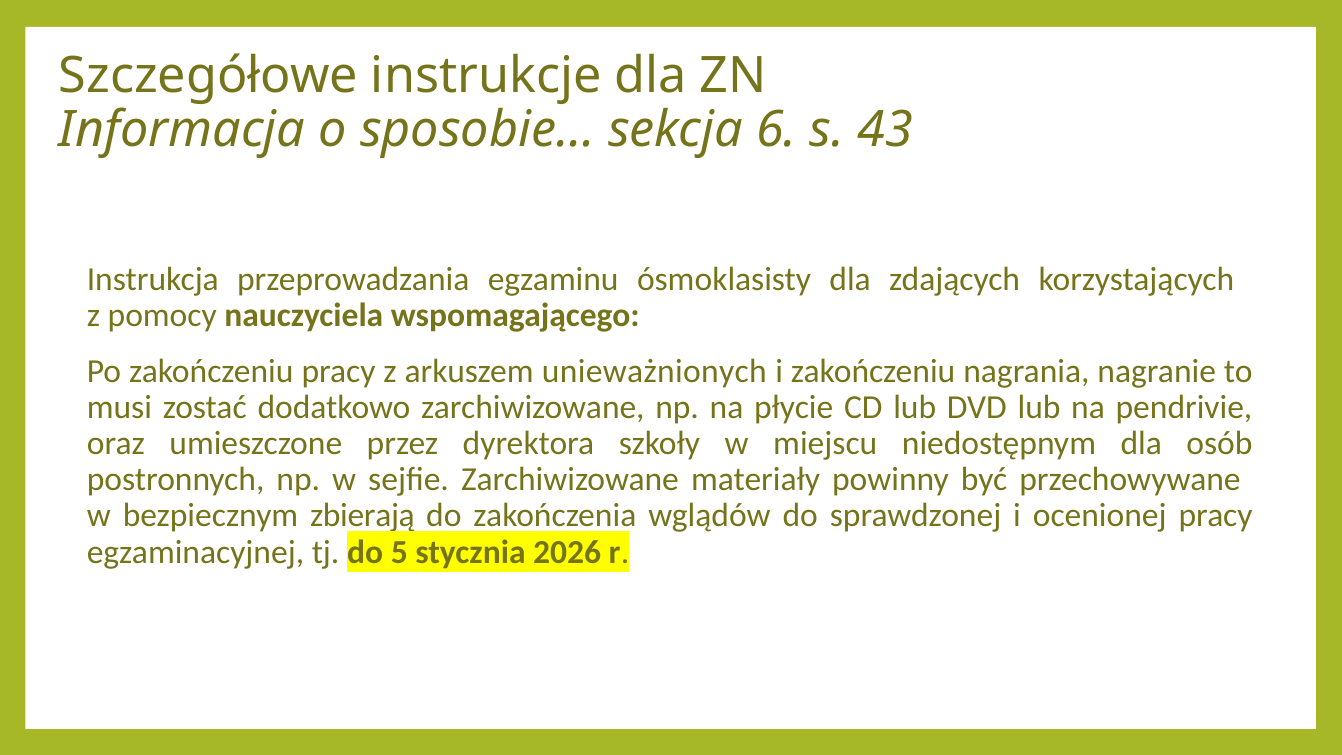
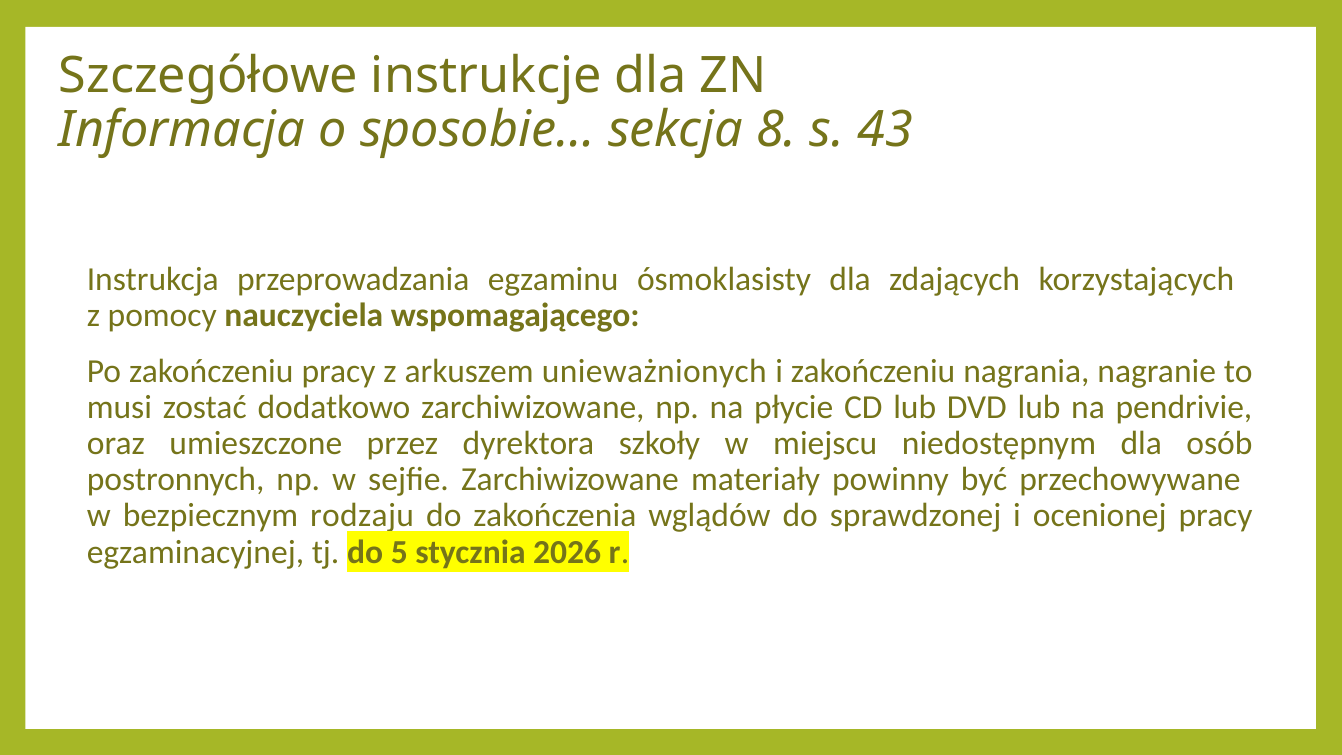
6: 6 -> 8
zbierają: zbierają -> rodzaju
